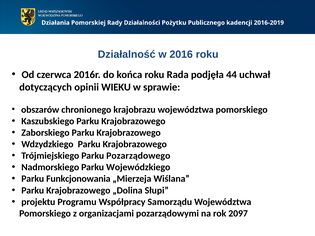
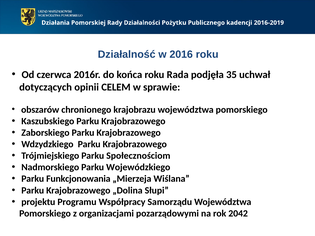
44: 44 -> 35
WIEKU: WIEKU -> CELEM
Pozarządowego: Pozarządowego -> Społecznościom
2097: 2097 -> 2042
